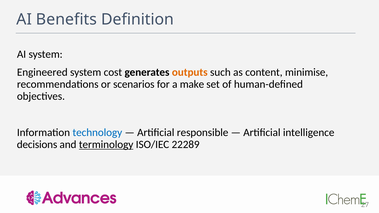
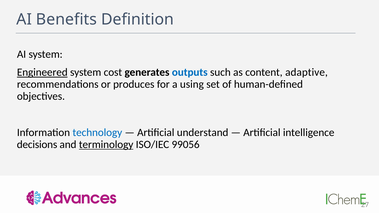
Engineered underline: none -> present
outputs colour: orange -> blue
minimise: minimise -> adaptive
scenarios: scenarios -> produces
make: make -> using
responsible: responsible -> understand
22289: 22289 -> 99056
